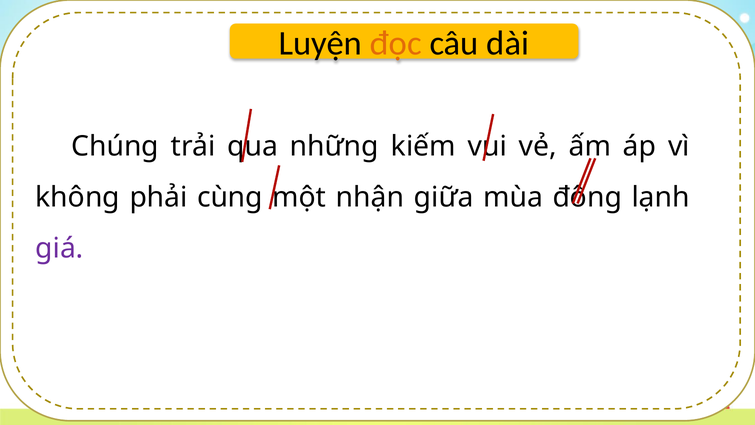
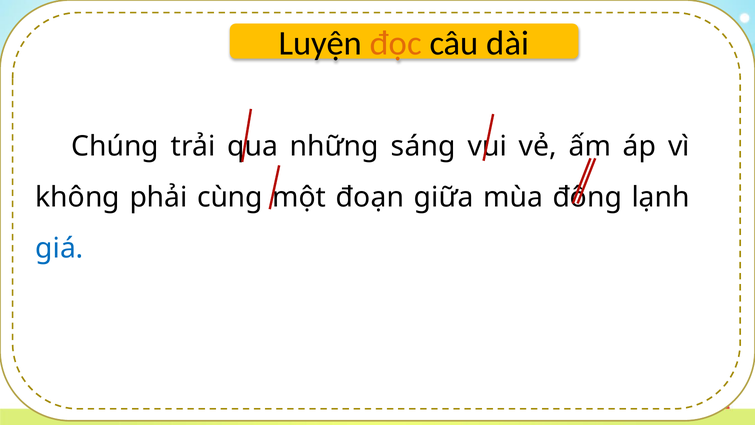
kiếm: kiếm -> sáng
nhận: nhận -> đoạn
giá colour: purple -> blue
